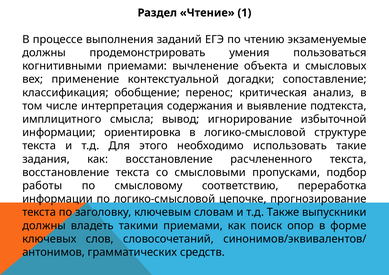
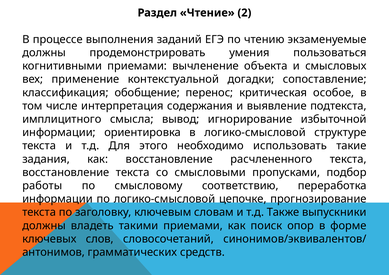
1: 1 -> 2
анализ: анализ -> особое
